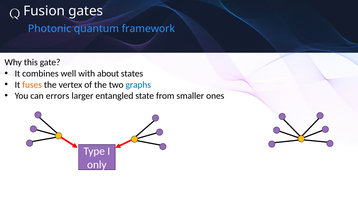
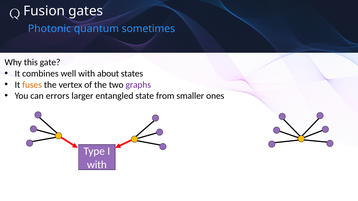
framework: framework -> sometimes
graphs colour: blue -> purple
only at (97, 165): only -> with
